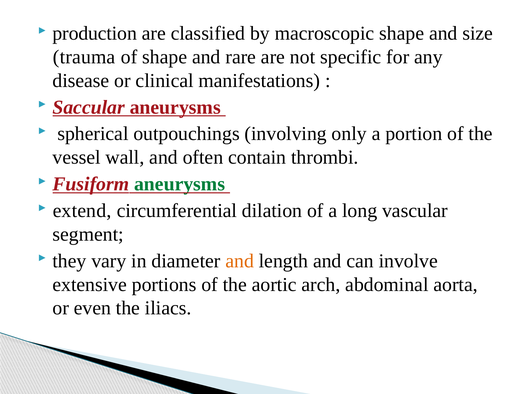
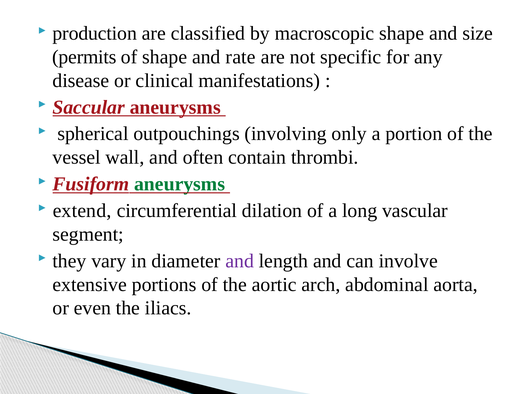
trauma: trauma -> permits
rare: rare -> rate
and at (240, 261) colour: orange -> purple
